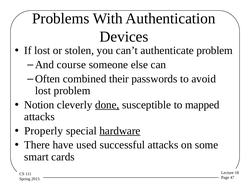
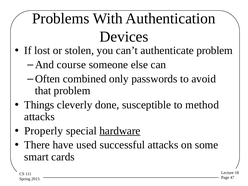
their: their -> only
lost at (43, 91): lost -> that
Notion: Notion -> Things
done underline: present -> none
mapped: mapped -> method
